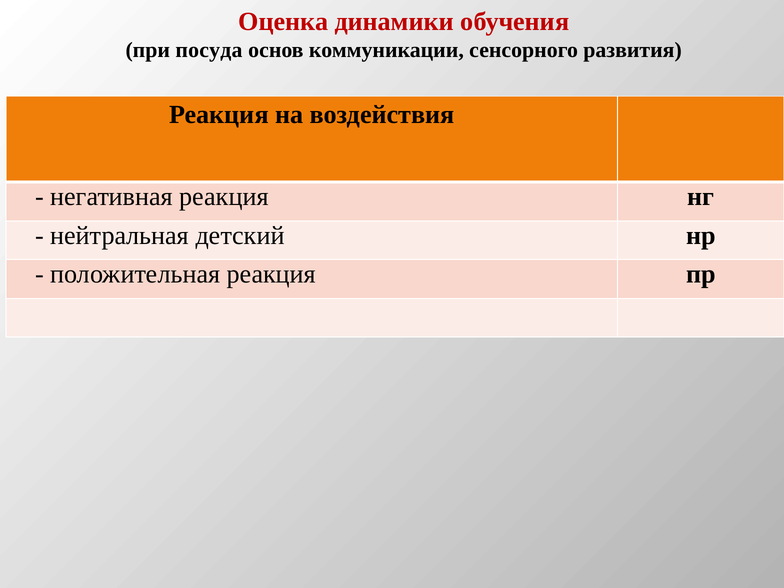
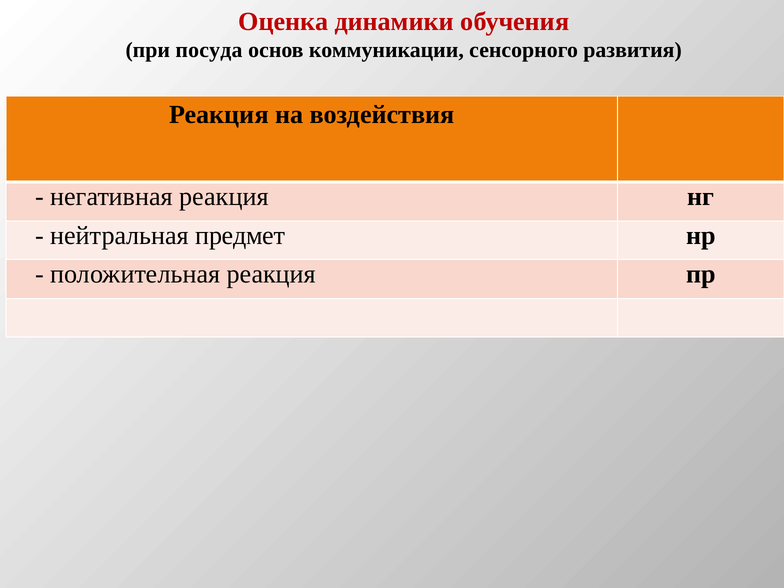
детский: детский -> предмет
